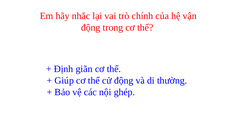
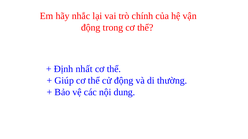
giãn: giãn -> nhất
ghép: ghép -> dung
